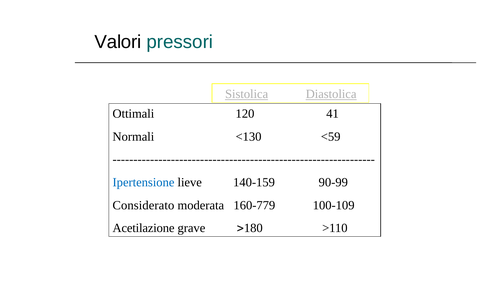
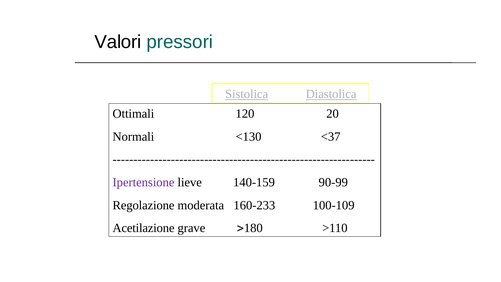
41: 41 -> 20
<59: <59 -> <37
Ipertensione colour: blue -> purple
Considerato: Considerato -> Regolazione
160-779: 160-779 -> 160-233
